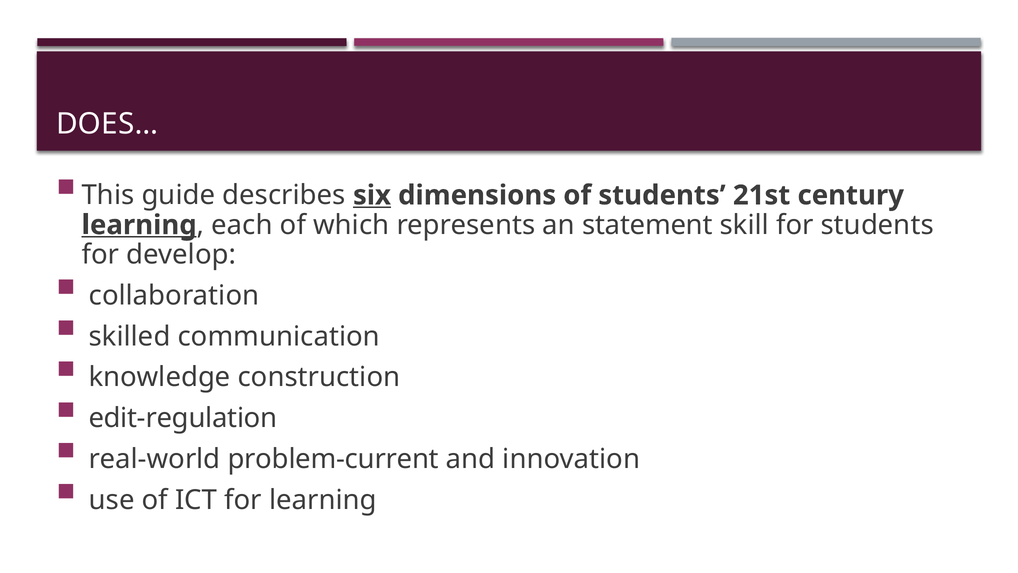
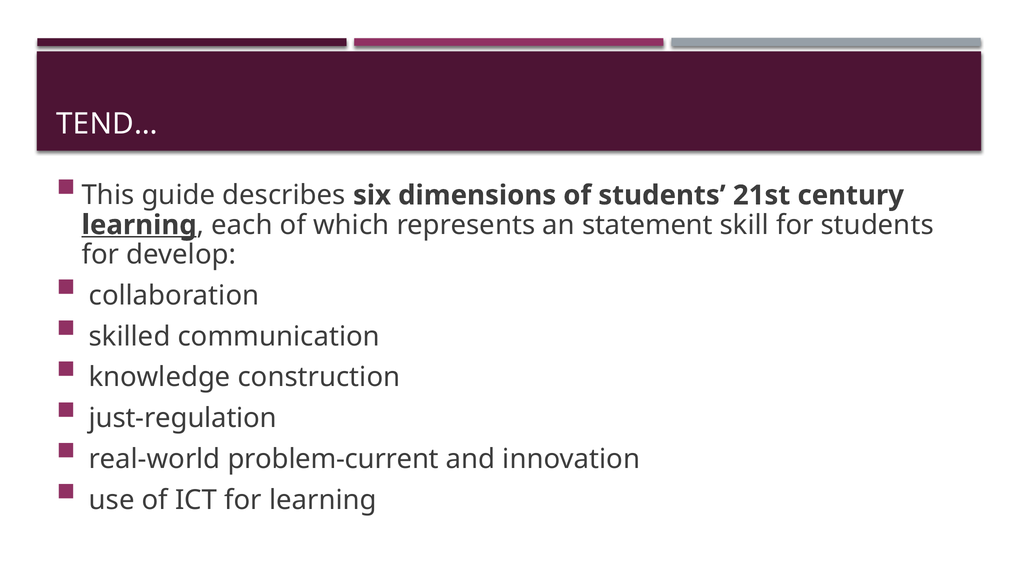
DOES…: DOES… -> TEND…
six underline: present -> none
edit-regulation: edit-regulation -> just-regulation
